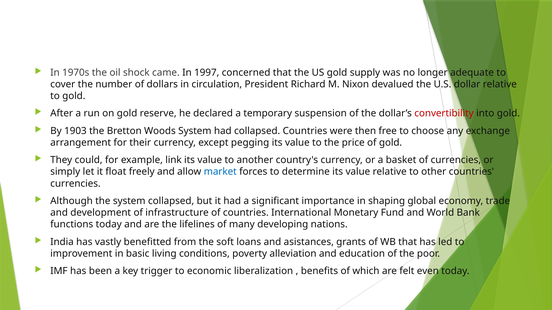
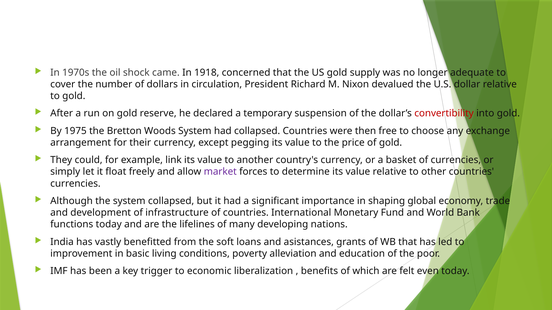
1997: 1997 -> 1918
1903: 1903 -> 1975
market colour: blue -> purple
